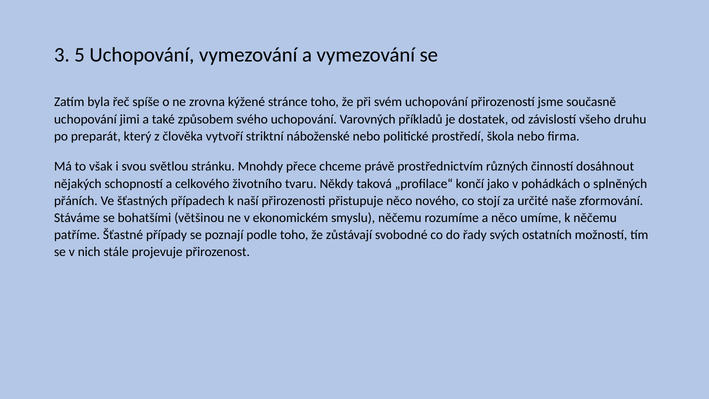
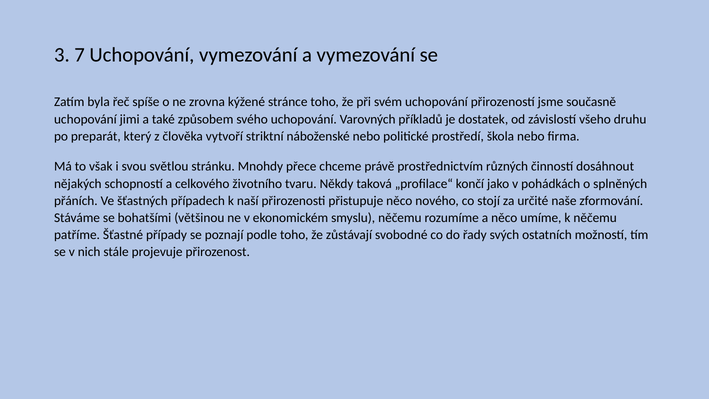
5: 5 -> 7
